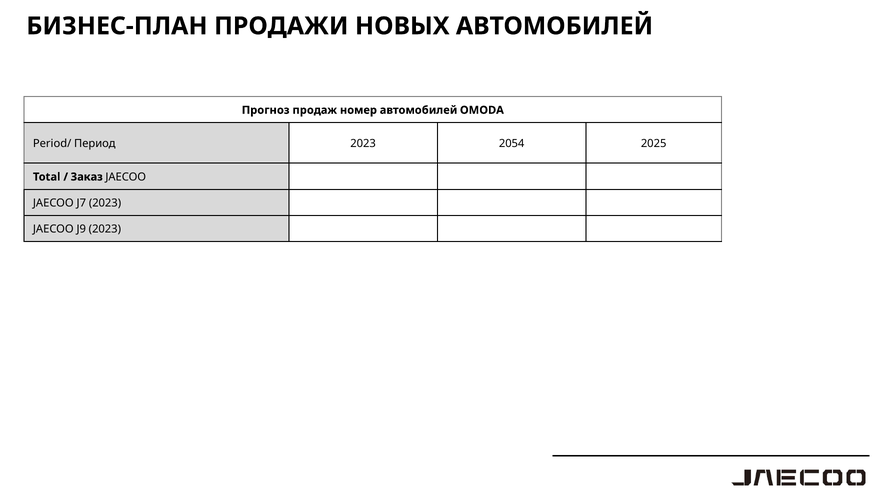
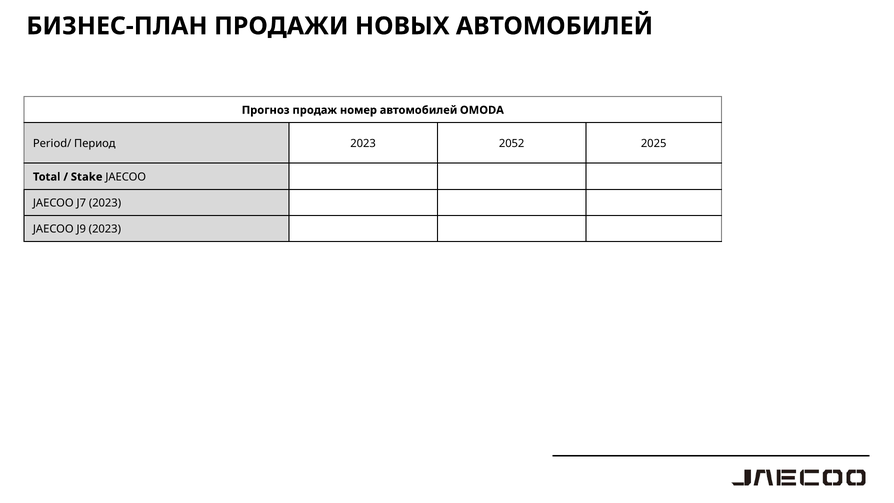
2054: 2054 -> 2052
Заказ: Заказ -> Stake
